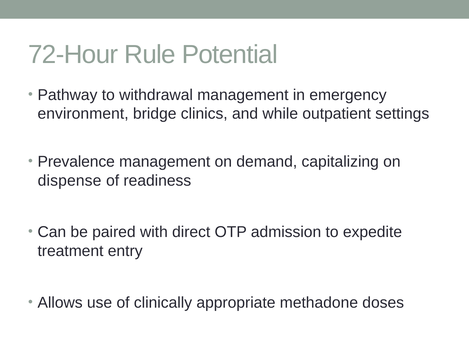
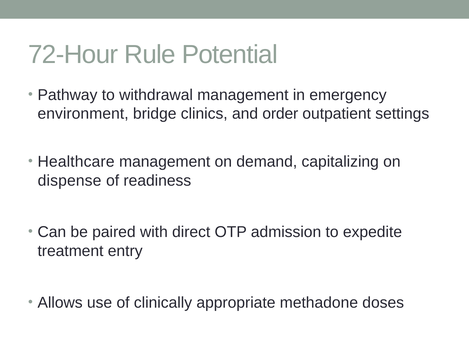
while: while -> order
Prevalence: Prevalence -> Healthcare
